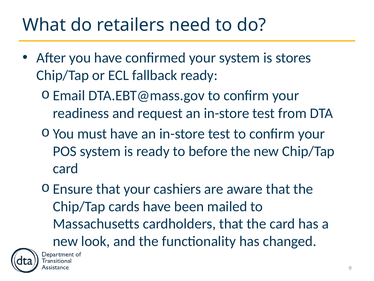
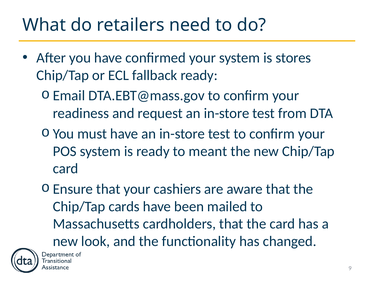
before: before -> meant
